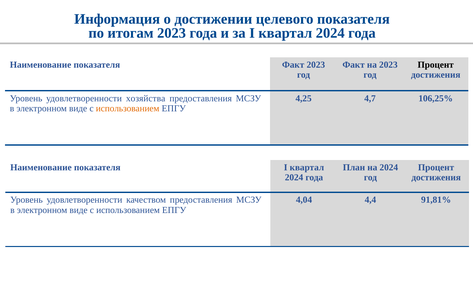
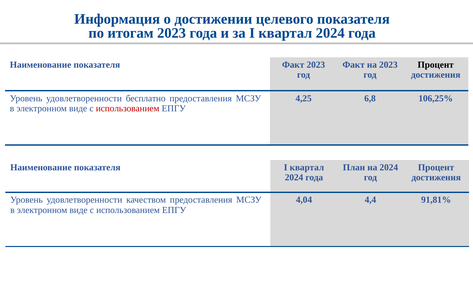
хозяйства: хозяйства -> бесплатно
4,7: 4,7 -> 6,8
использованием at (128, 108) colour: orange -> red
